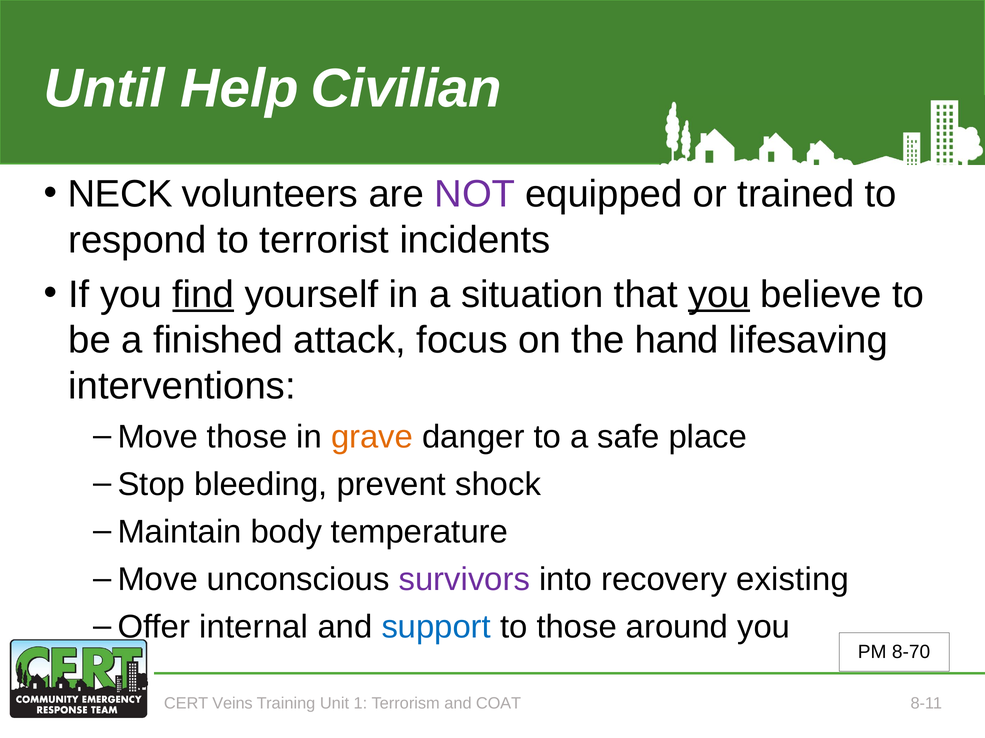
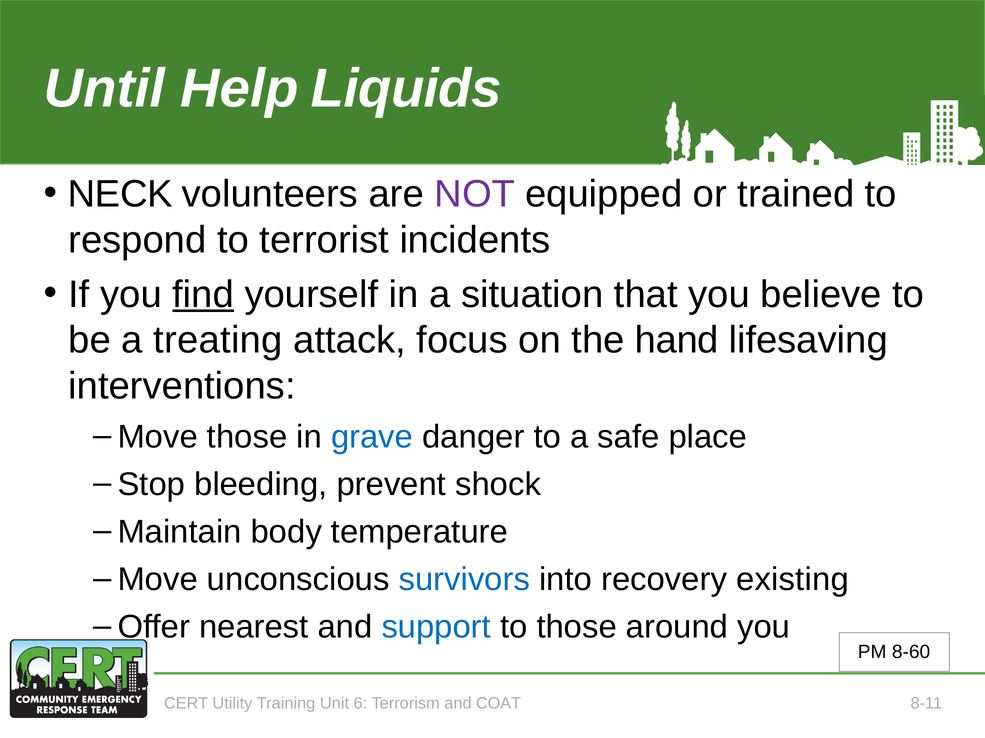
Civilian: Civilian -> Liquids
you at (719, 295) underline: present -> none
finished: finished -> treating
grave colour: orange -> blue
survivors colour: purple -> blue
internal: internal -> nearest
8-70: 8-70 -> 8-60
Veins: Veins -> Utility
1: 1 -> 6
